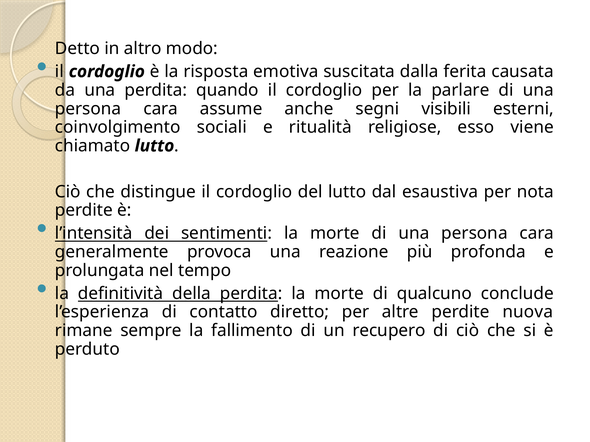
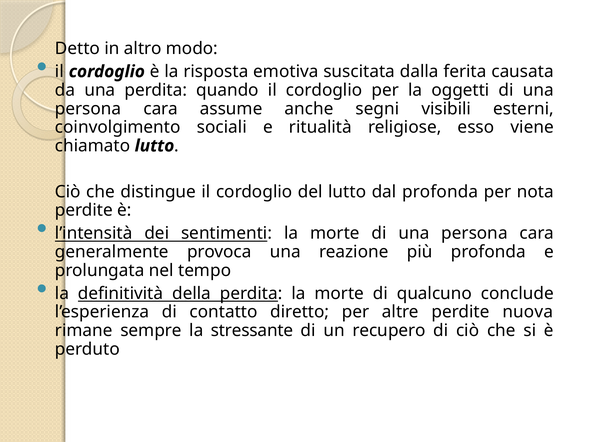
parlare: parlare -> oggetti
dal esaustiva: esaustiva -> profonda
fallimento: fallimento -> stressante
